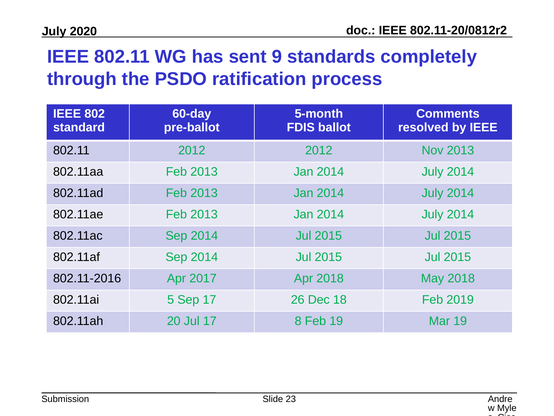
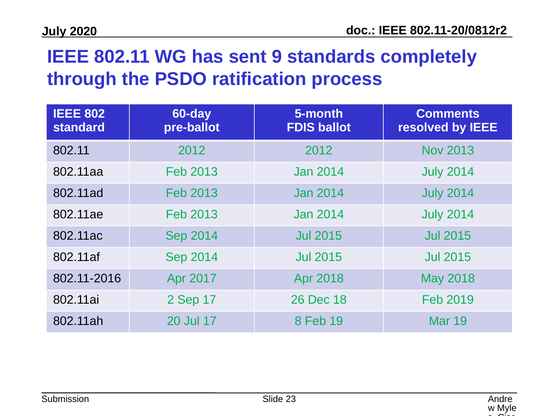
5: 5 -> 2
